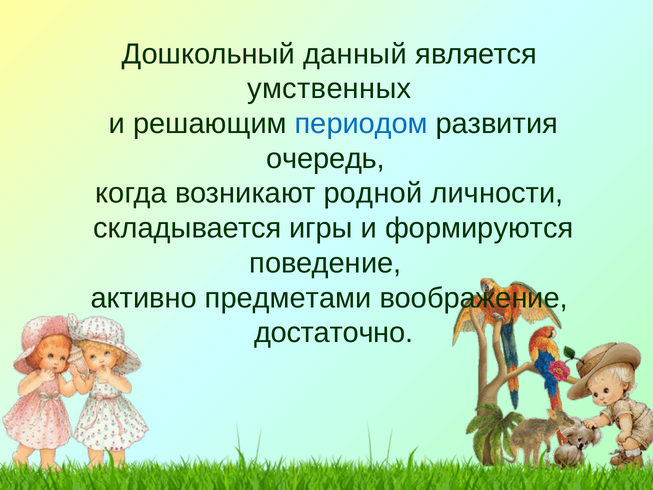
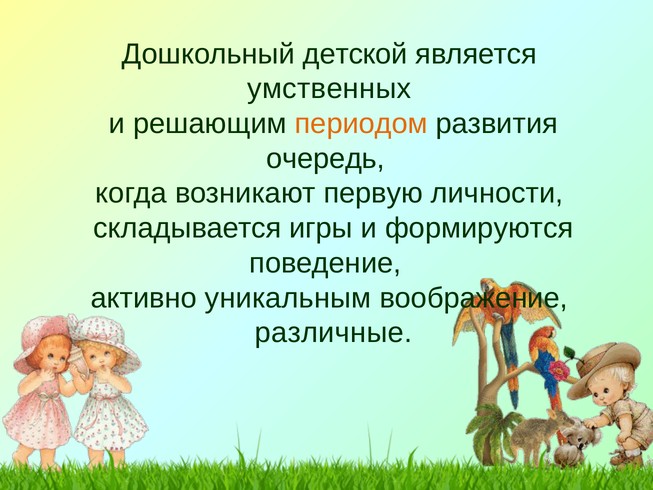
данный: данный -> детской
периодом colour: blue -> orange
родной: родной -> первую
предметами: предметами -> уникальным
достаточно: достаточно -> различные
